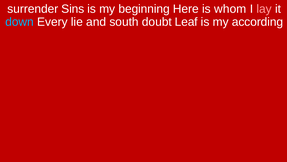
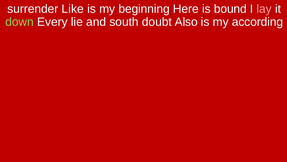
Sins: Sins -> Like
whom: whom -> bound
down colour: light blue -> light green
Leaf: Leaf -> Also
